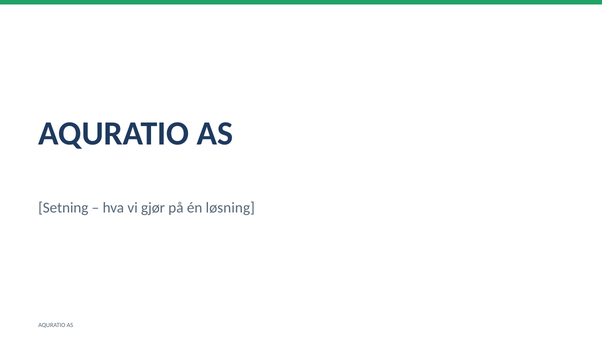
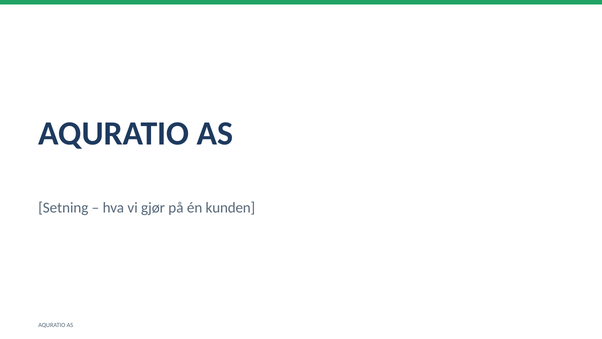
løsning: løsning -> kunden
